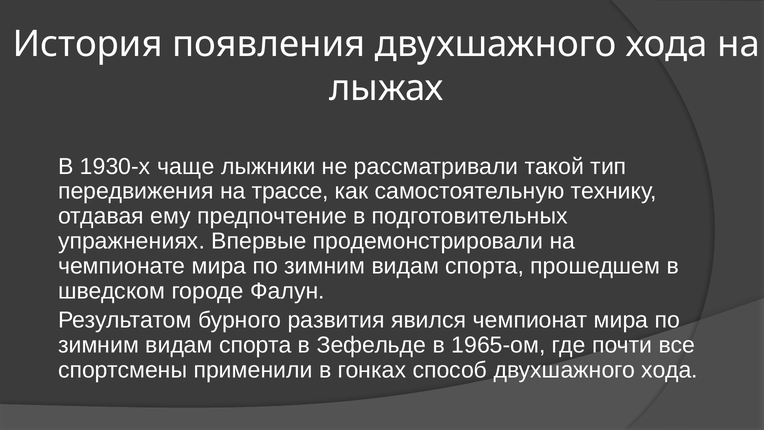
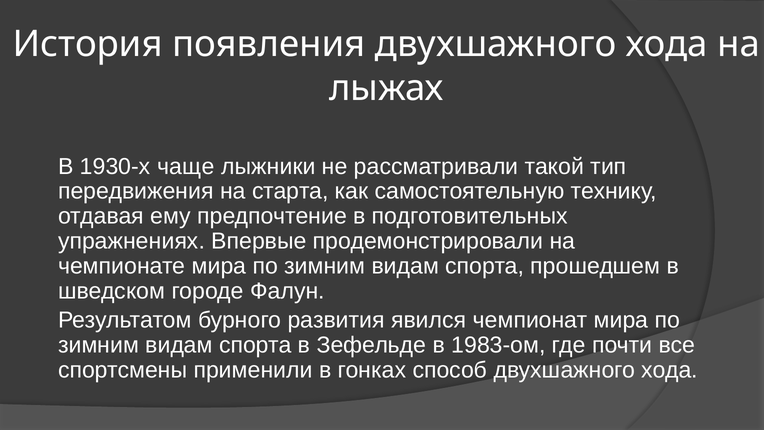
трассе: трассе -> старта
1965-ом: 1965-ом -> 1983-ом
